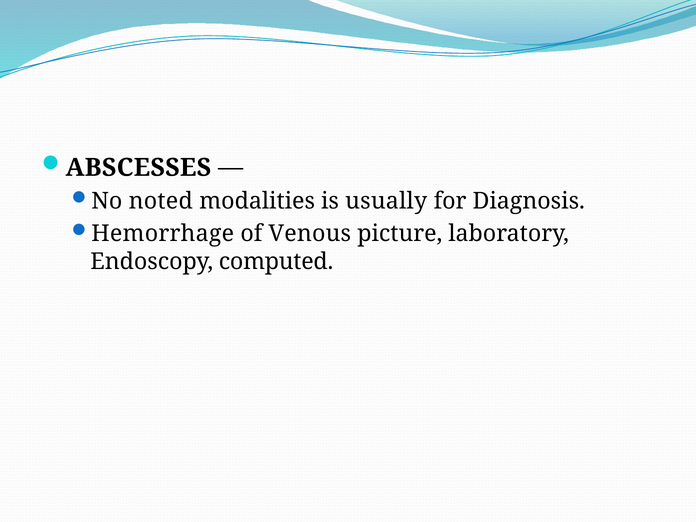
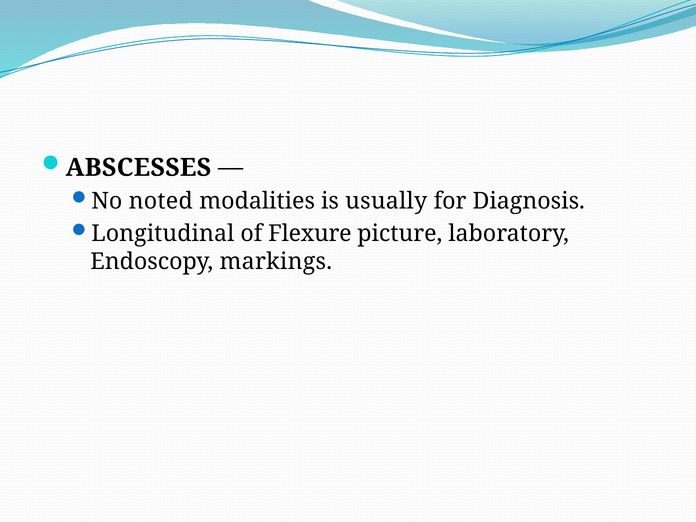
Hemorrhage: Hemorrhage -> Longitudinal
Venous: Venous -> Flexure
computed: computed -> markings
